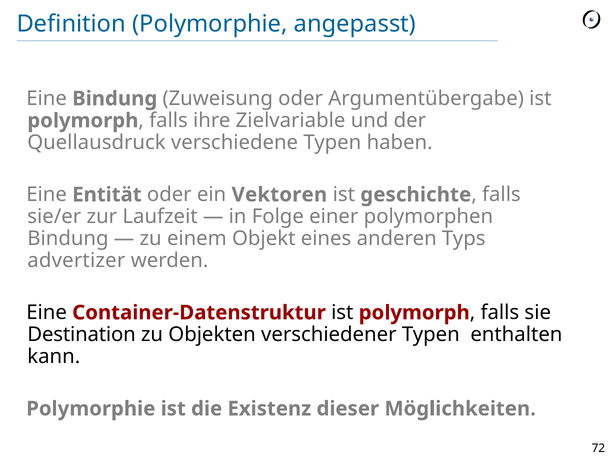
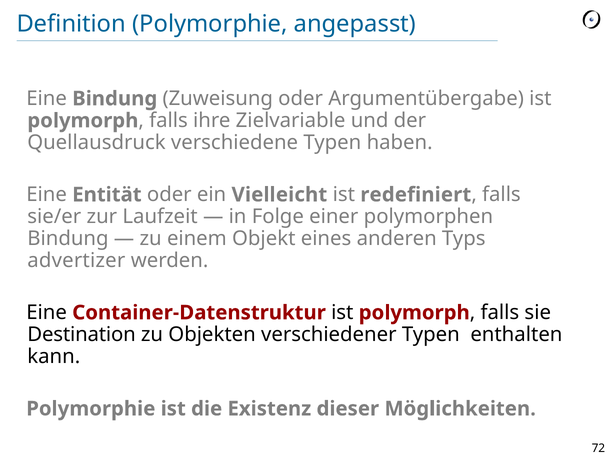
Vektoren: Vektoren -> Vielleicht
geschichte: geschichte -> redefiniert
